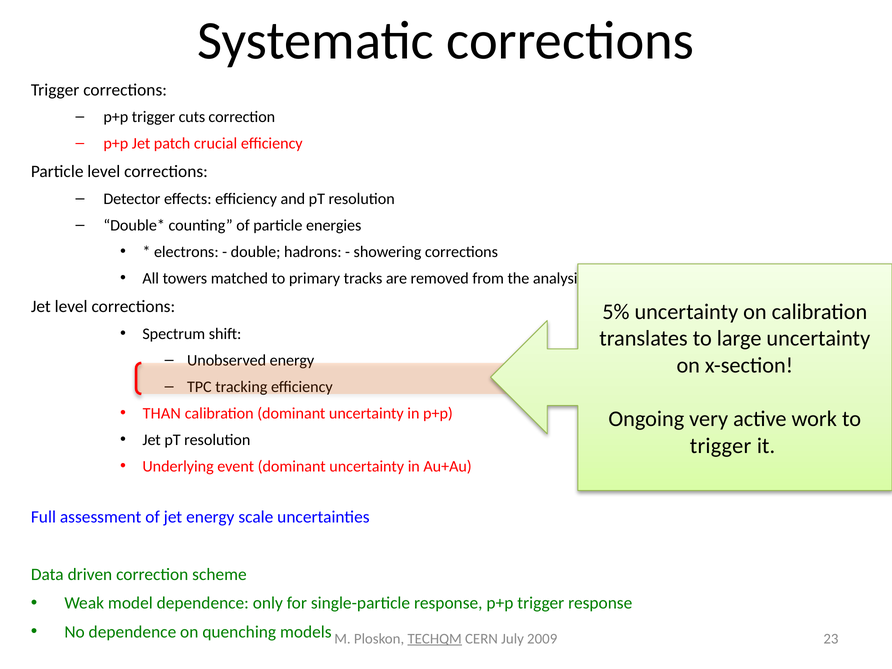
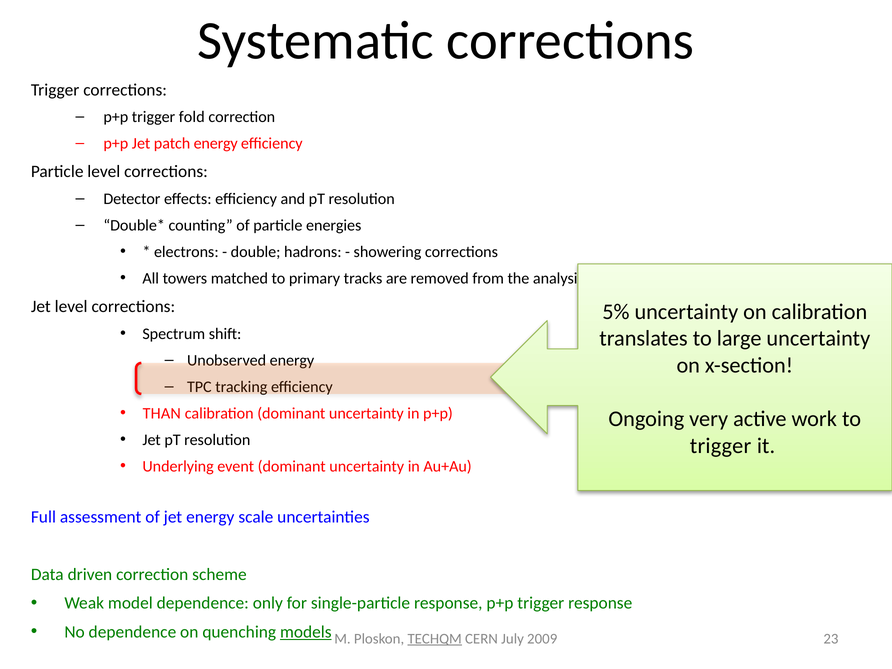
cuts: cuts -> fold
patch crucial: crucial -> energy
models underline: none -> present
